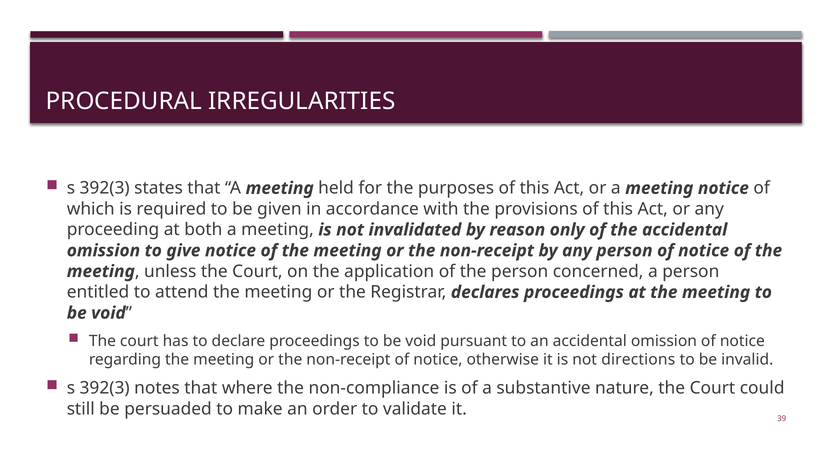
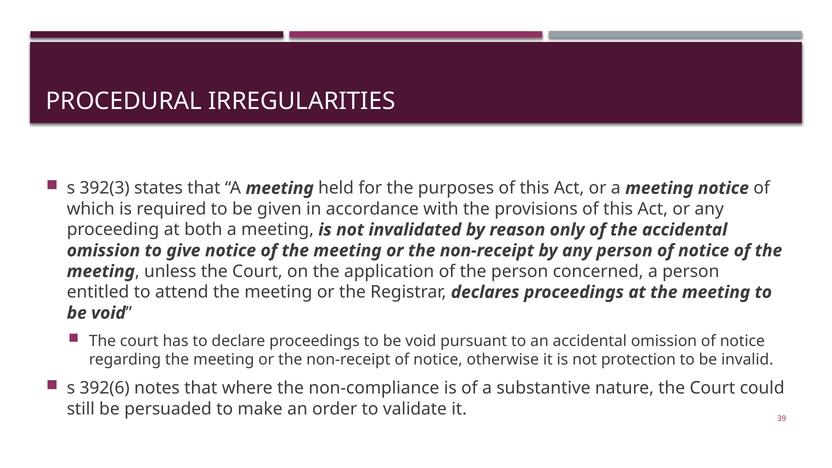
directions: directions -> protection
392(3 at (105, 388): 392(3 -> 392(6
